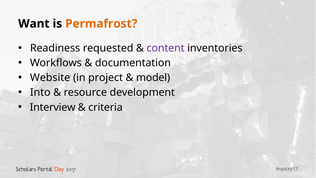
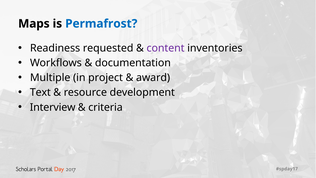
Want: Want -> Maps
Permafrost colour: orange -> blue
Website: Website -> Multiple
model: model -> award
Into: Into -> Text
